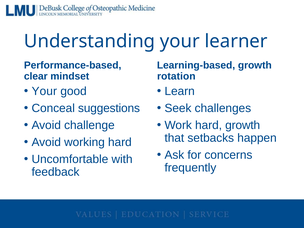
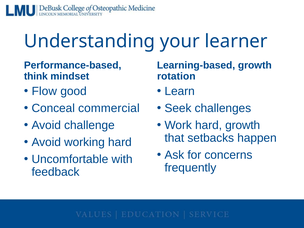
clear: clear -> think
Your at (44, 91): Your -> Flow
suggestions: suggestions -> commercial
